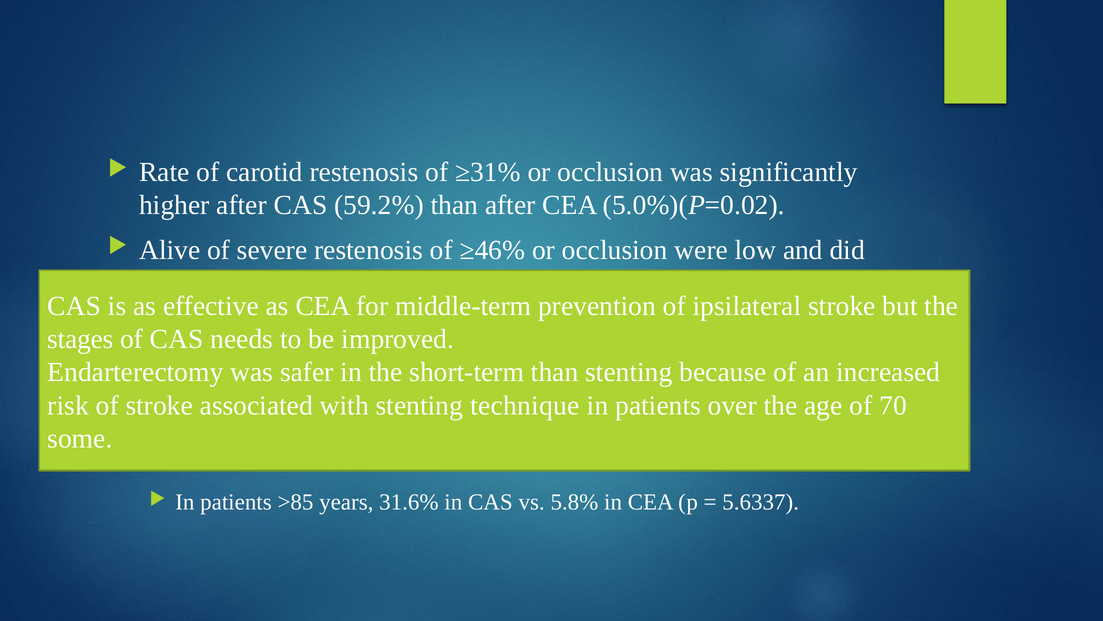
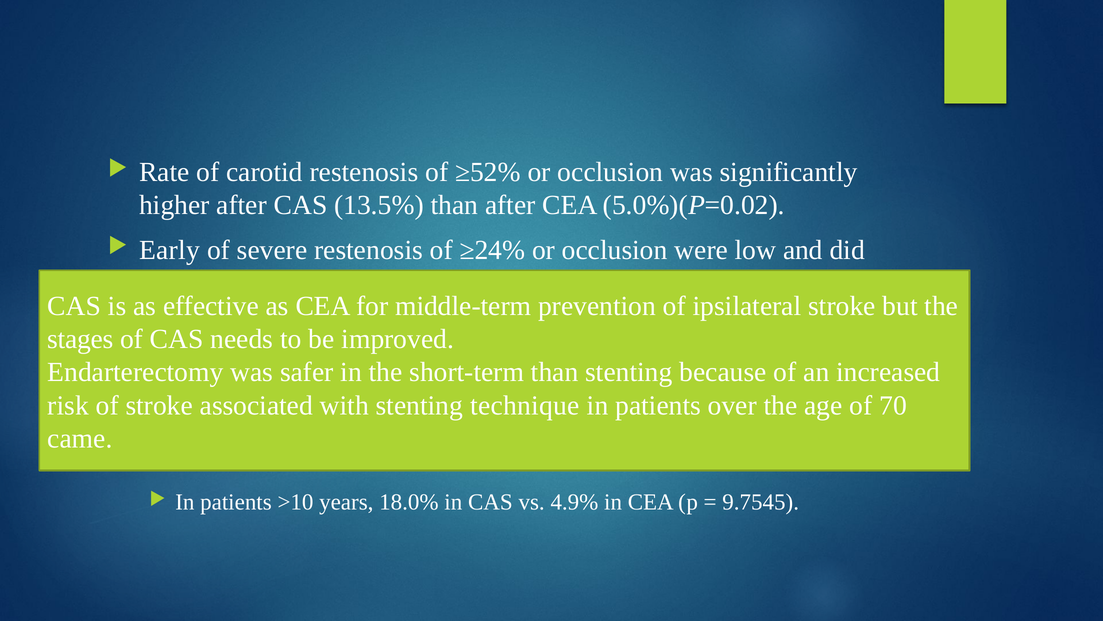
≥31%: ≥31% -> ≥52%
59.2%: 59.2% -> 13.5%
Alive: Alive -> Early
≥46%: ≥46% -> ≥24%
some: some -> came
>85: >85 -> >10
31.6%: 31.6% -> 18.0%
vs 5.8%: 5.8% -> 4.9%
5.6337: 5.6337 -> 9.7545
